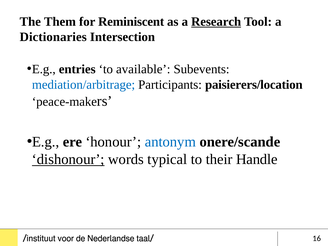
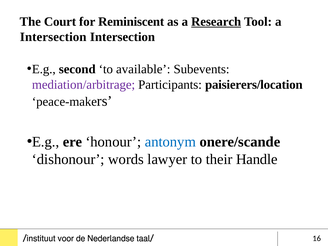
Them: Them -> Court
Dictionaries at (53, 37): Dictionaries -> Intersection
entries: entries -> second
mediation/arbitrage colour: blue -> purple
dishonour underline: present -> none
typical: typical -> lawyer
